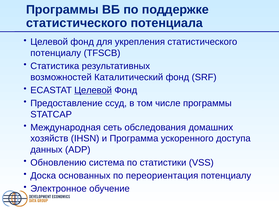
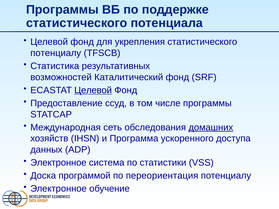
домашних underline: none -> present
Обновлению at (58, 163): Обновлению -> Электронное
основанных: основанных -> программой
